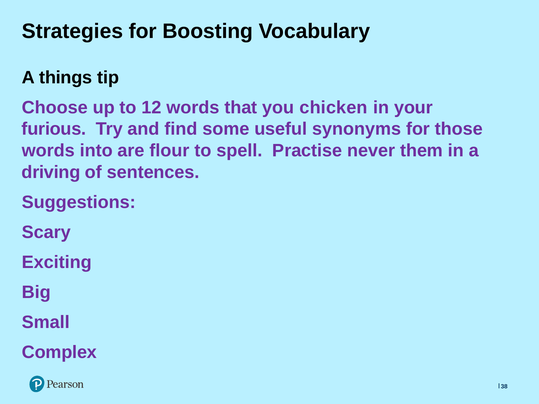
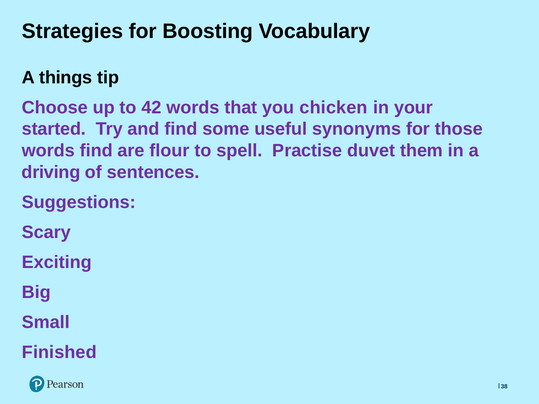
12: 12 -> 42
furious: furious -> started
words into: into -> find
never: never -> duvet
Complex: Complex -> Finished
